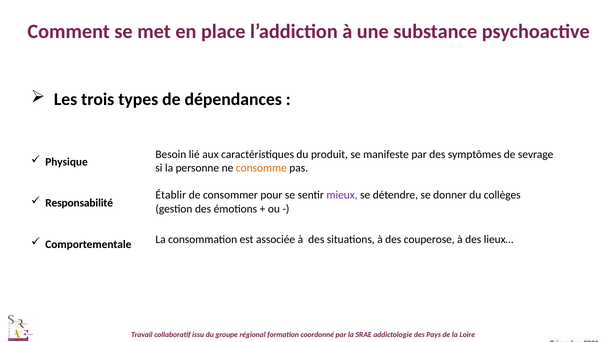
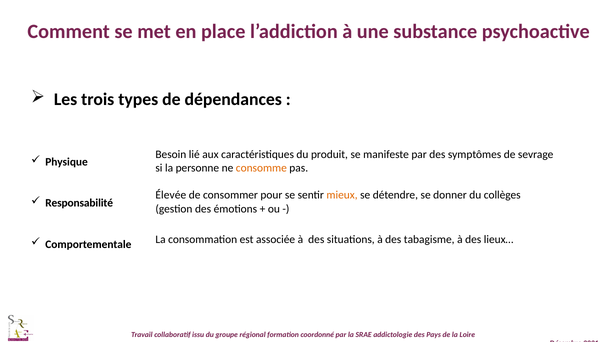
Établir: Établir -> Élevée
mieux colour: purple -> orange
couperose: couperose -> tabagisme
